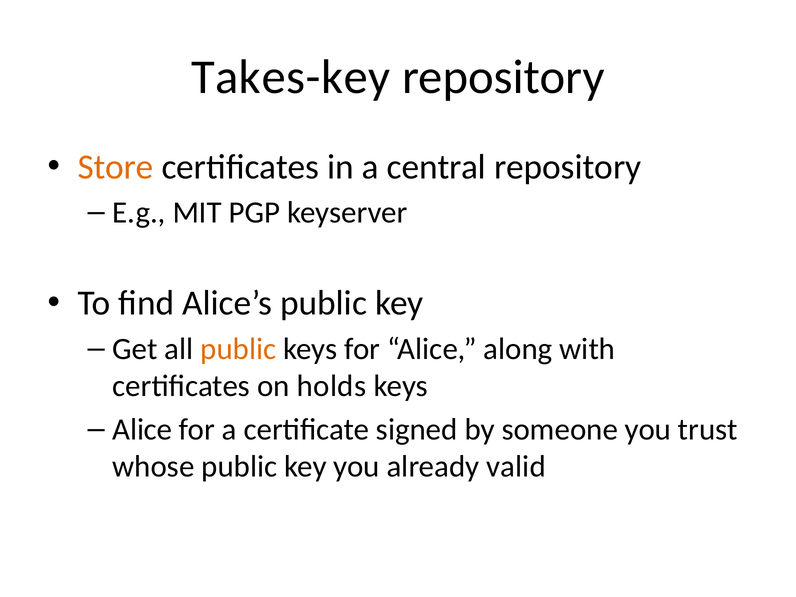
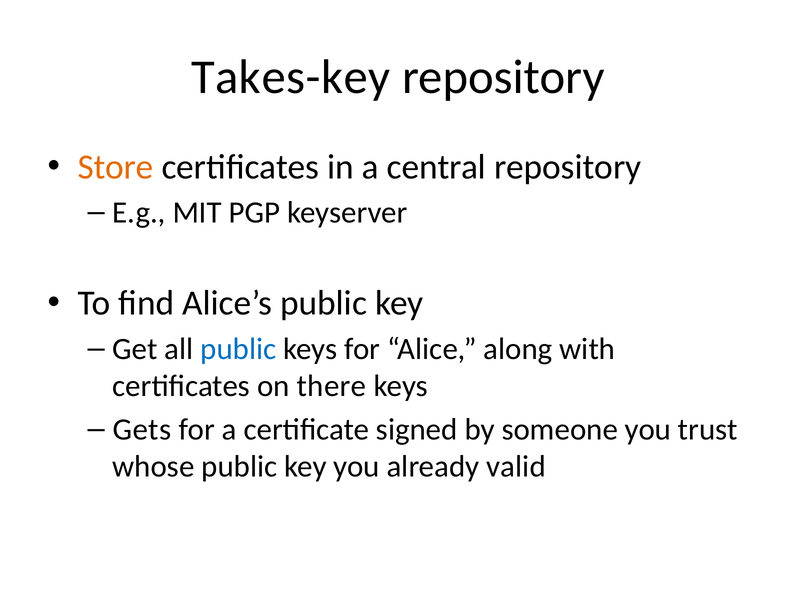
public at (238, 349) colour: orange -> blue
holds: holds -> there
Alice at (142, 430): Alice -> Gets
